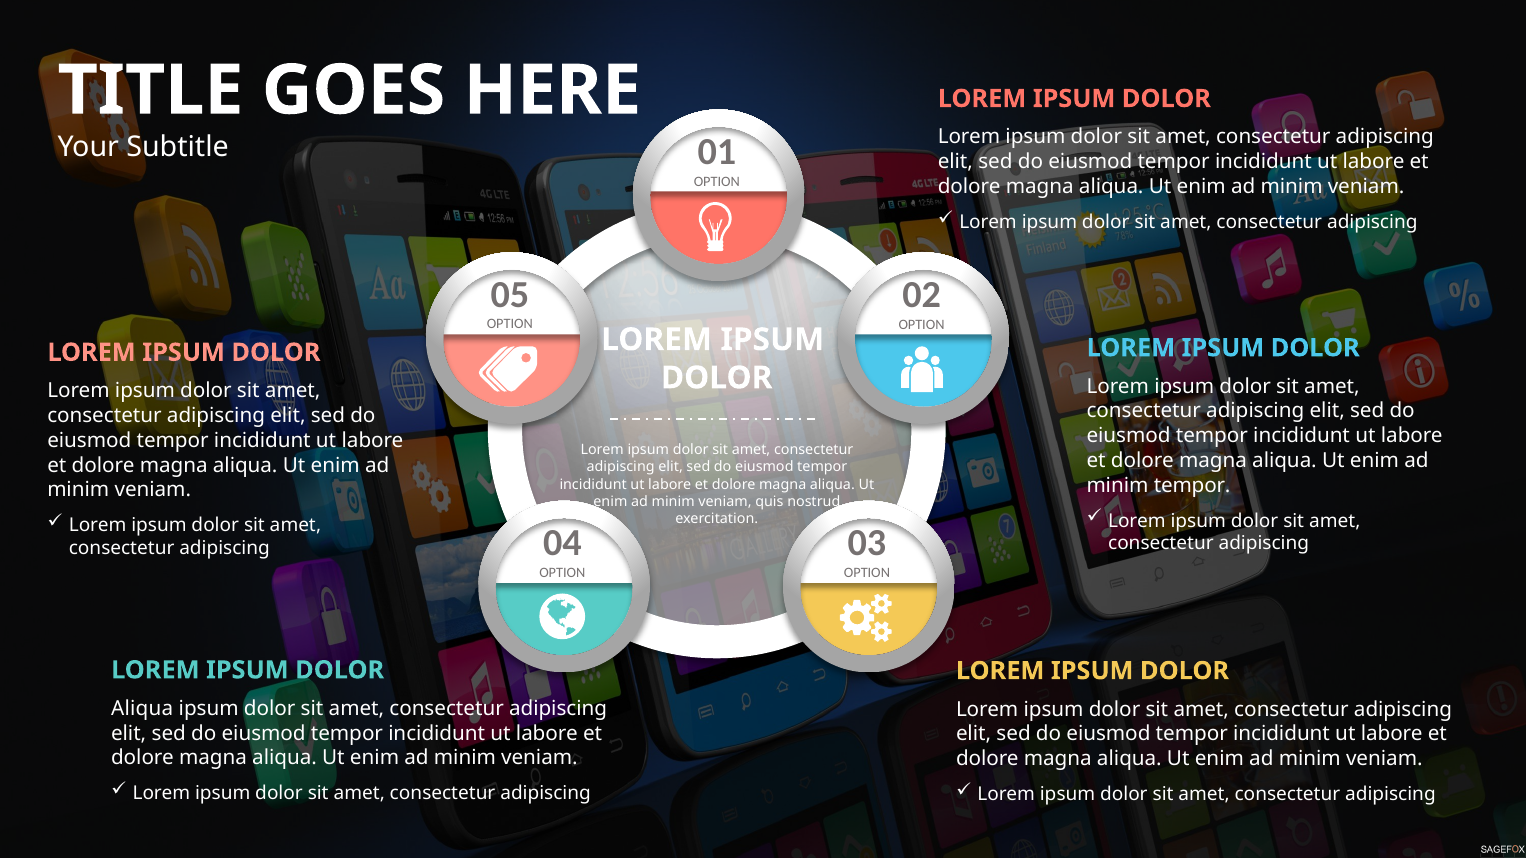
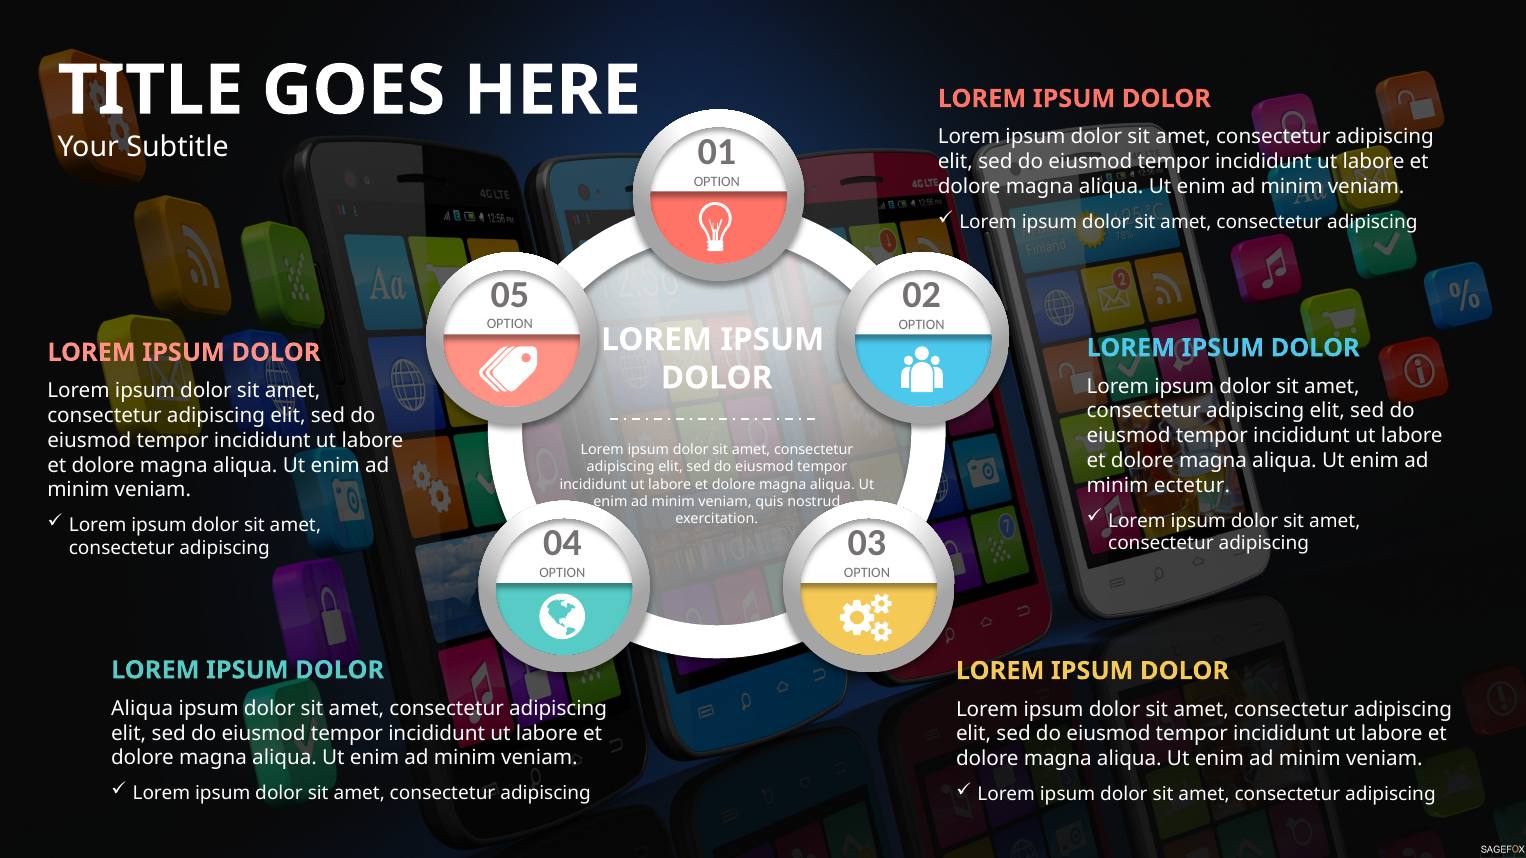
minim tempor: tempor -> ectetur
